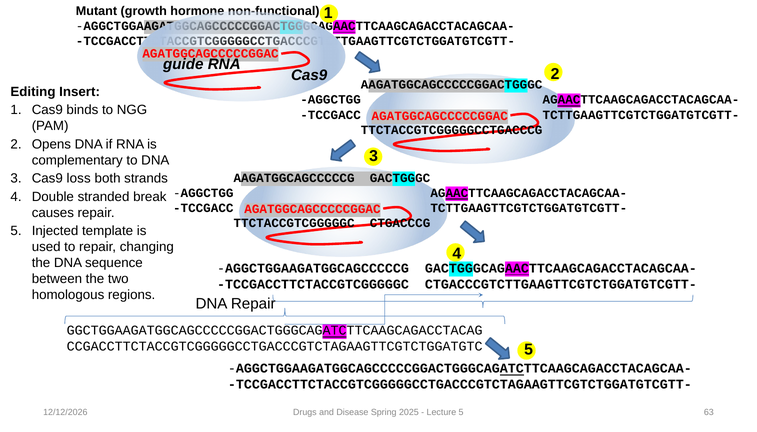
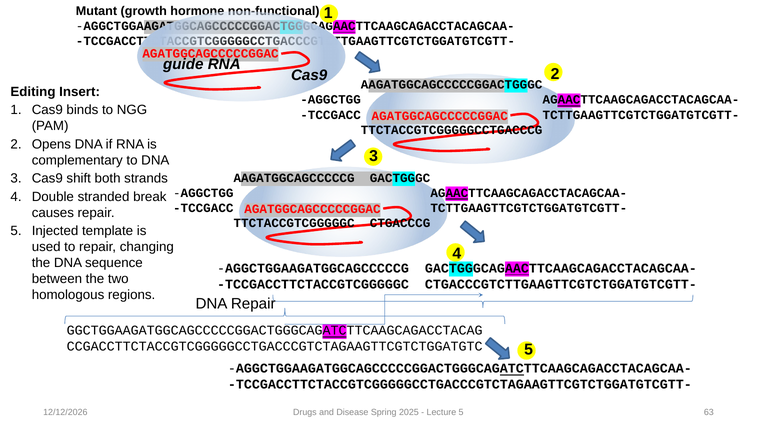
loss: loss -> shift
